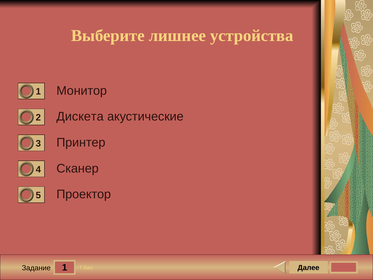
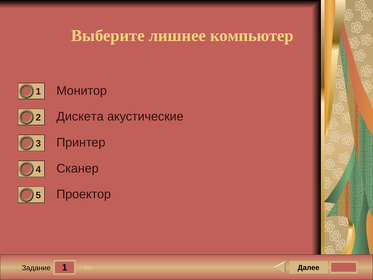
устройства: устройства -> компьютер
